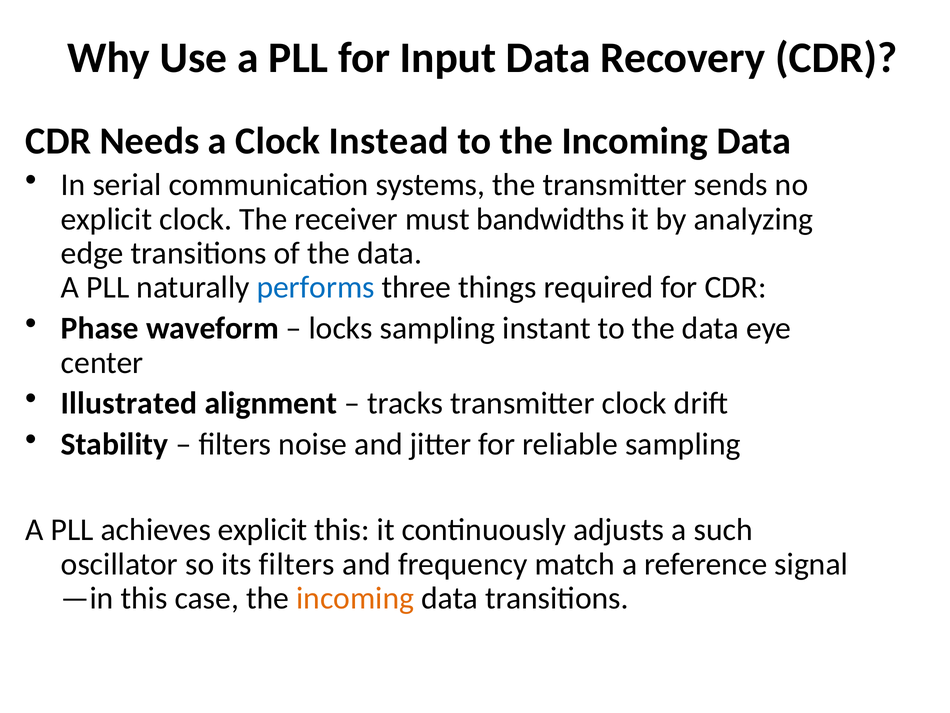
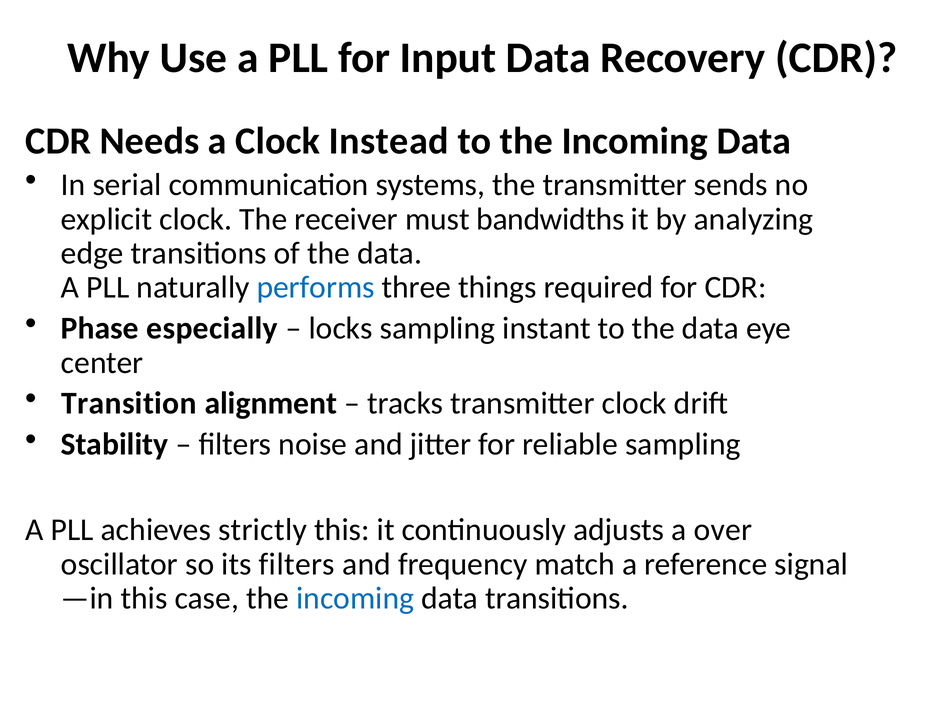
waveform: waveform -> especially
Illustrated: Illustrated -> Transition
achieves explicit: explicit -> strictly
such: such -> over
incoming at (355, 598) colour: orange -> blue
